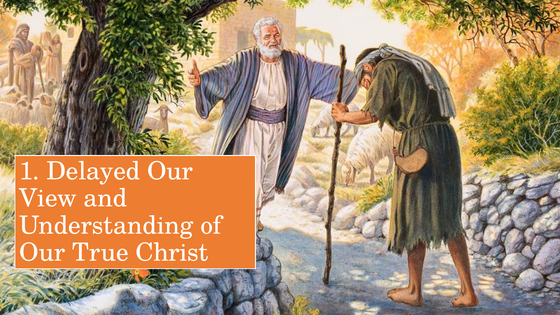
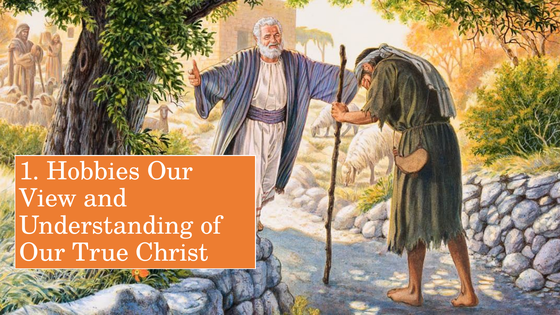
Delayed: Delayed -> Hobbies
